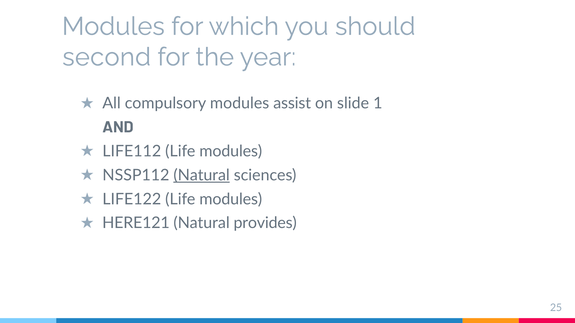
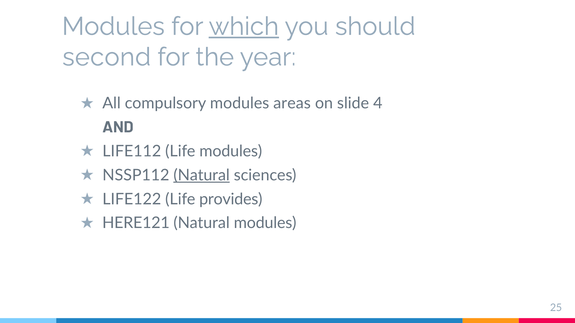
which underline: none -> present
assist: assist -> areas
1: 1 -> 4
LIFE122 Life modules: modules -> provides
Natural provides: provides -> modules
